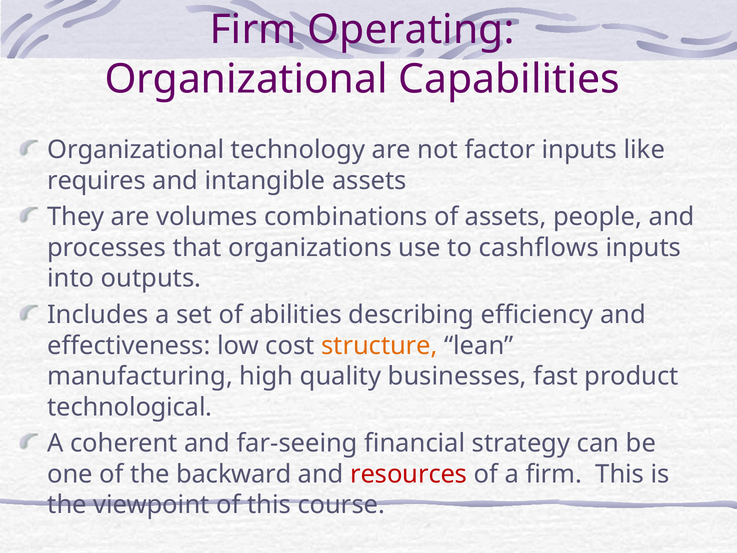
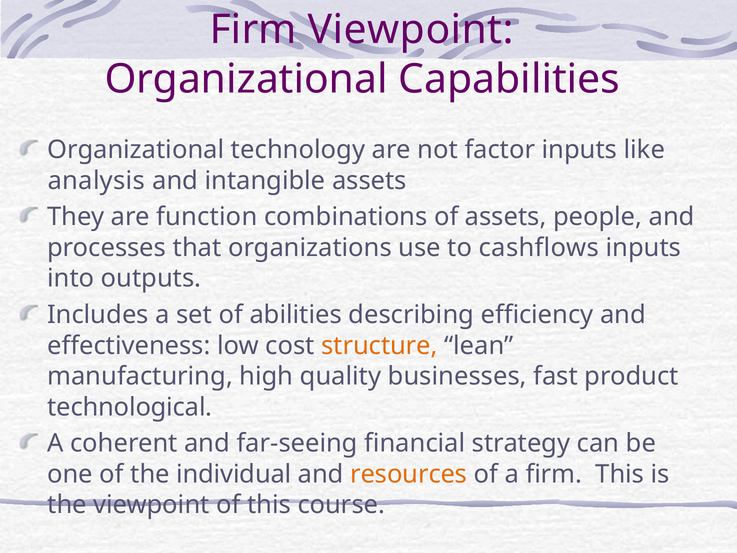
Firm Operating: Operating -> Viewpoint
requires: requires -> analysis
volumes: volumes -> function
backward: backward -> individual
resources colour: red -> orange
